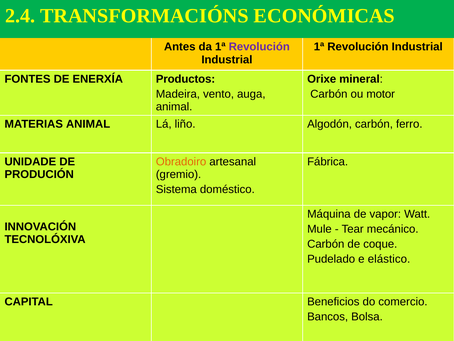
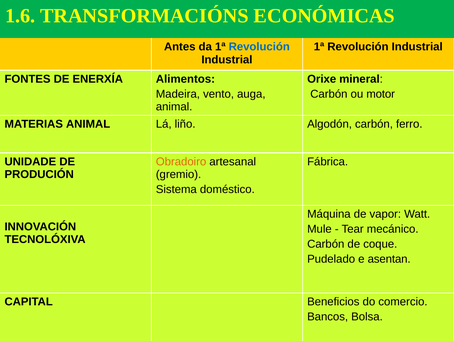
2.4: 2.4 -> 1.6
Revolución at (259, 47) colour: purple -> blue
Productos: Productos -> Alimentos
elástico: elástico -> asentan
